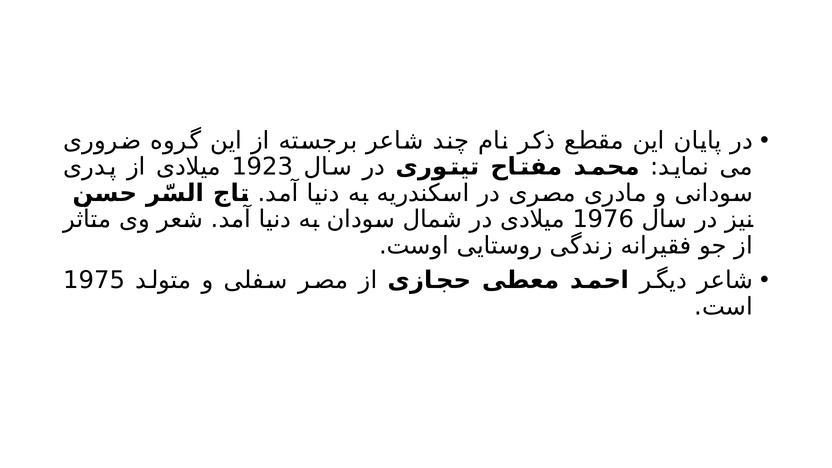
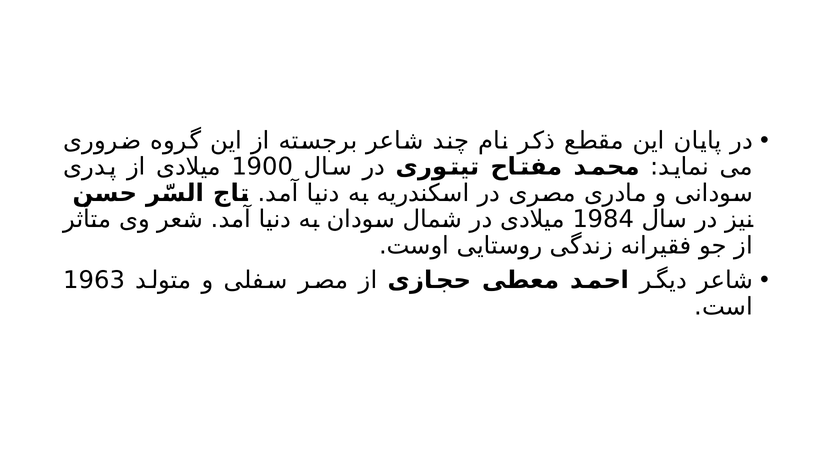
1923: 1923 -> 1900
1976: 1976 -> 1984
1975: 1975 -> 1963
